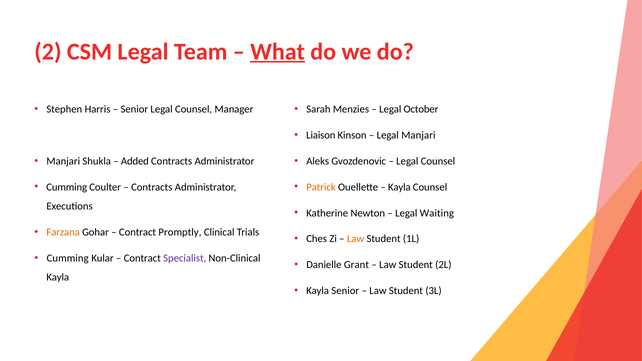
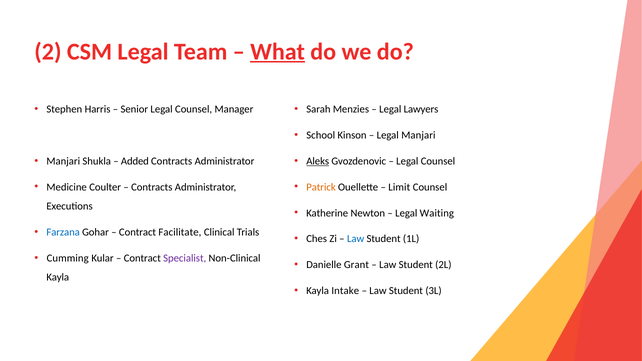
October: October -> Lawyers
Liaison: Liaison -> School
Aleks underline: none -> present
Cumming at (67, 187): Cumming -> Medicine
Kayla at (399, 187): Kayla -> Limit
Farzana colour: orange -> blue
Promptly: Promptly -> Facilitate
Law at (356, 239) colour: orange -> blue
Kayla Senior: Senior -> Intake
